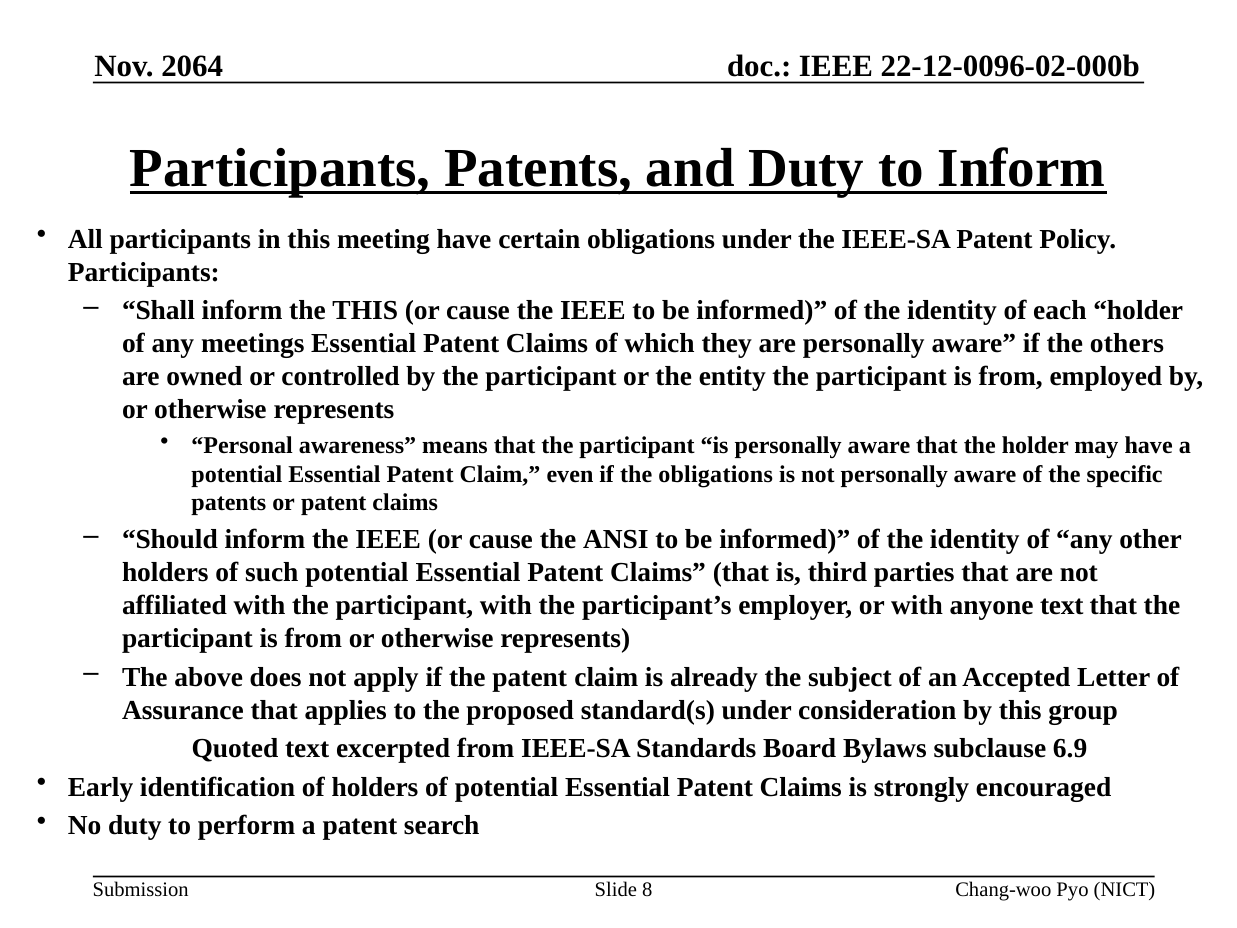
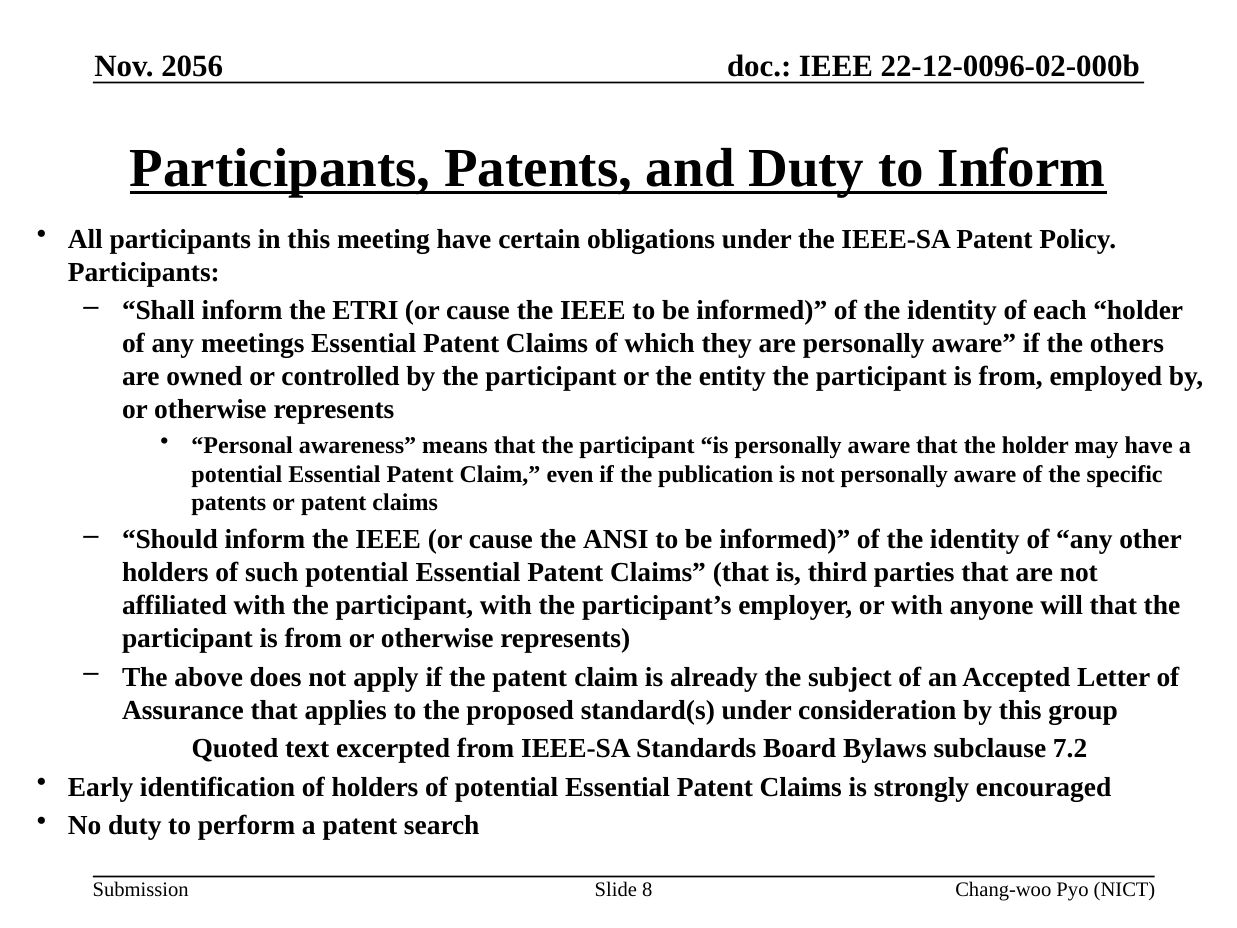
2064: 2064 -> 2056
the THIS: THIS -> ETRI
the obligations: obligations -> publication
anyone text: text -> will
6.9: 6.9 -> 7.2
